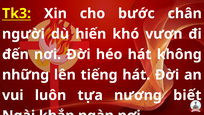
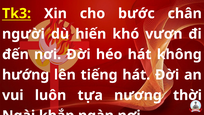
những: những -> hướng
biết: biết -> thời
